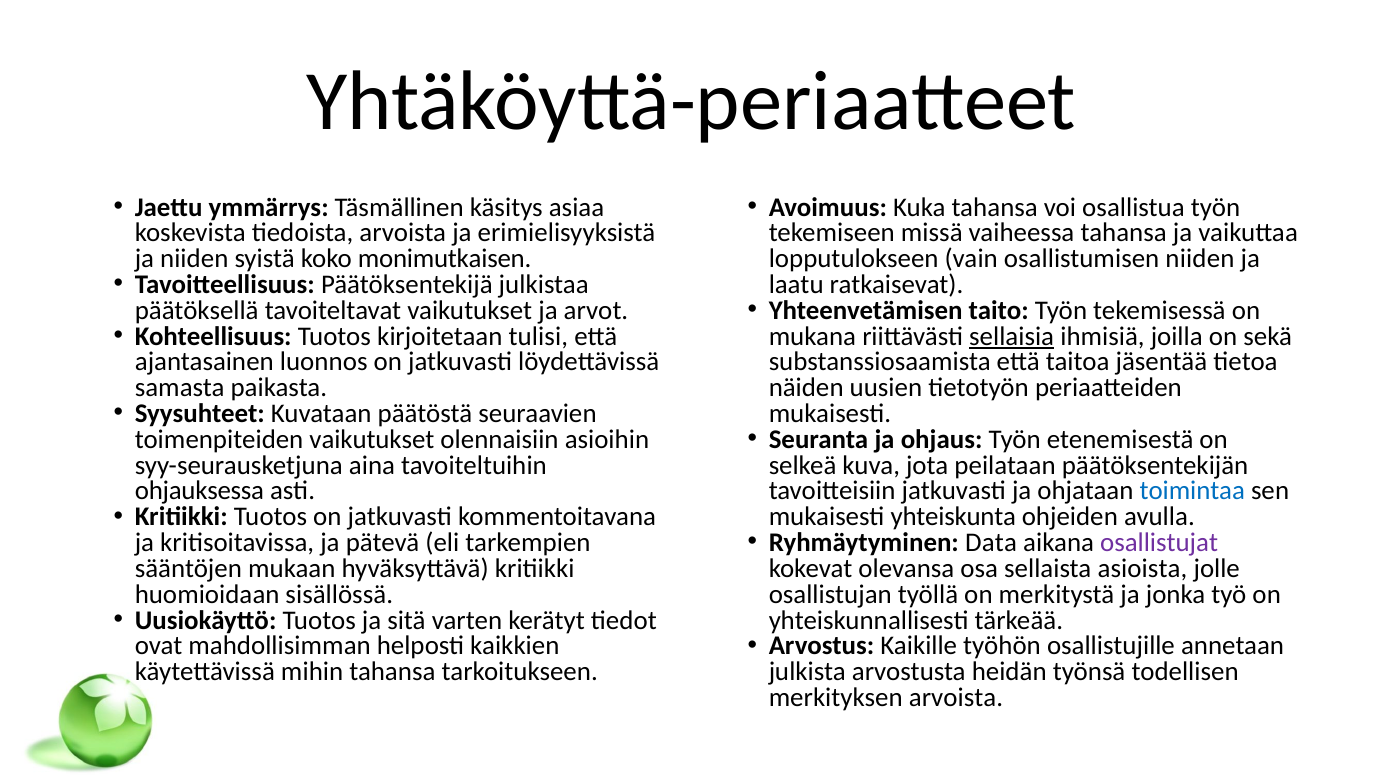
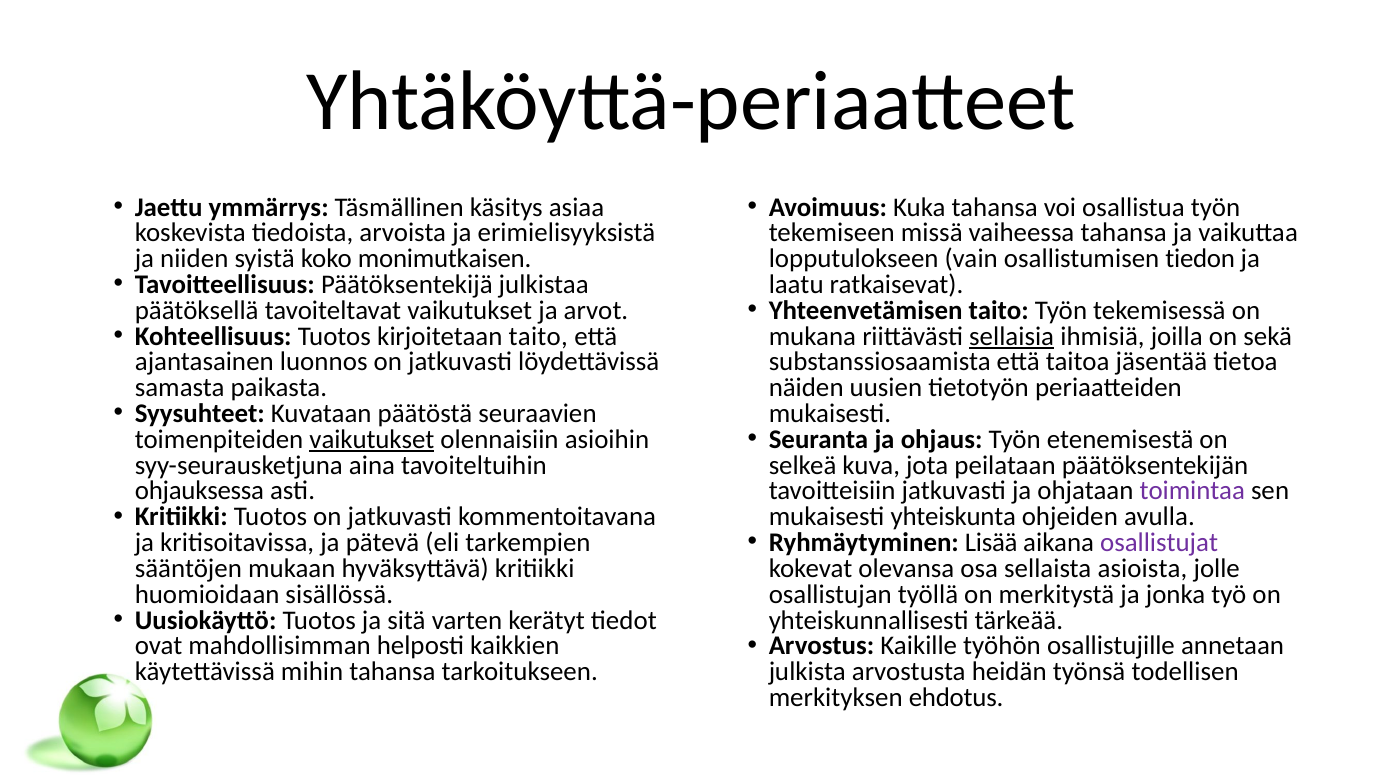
osallistumisen niiden: niiden -> tiedon
kirjoitetaan tulisi: tulisi -> taito
vaikutukset at (372, 439) underline: none -> present
toimintaa colour: blue -> purple
Data: Data -> Lisää
merkityksen arvoista: arvoista -> ehdotus
